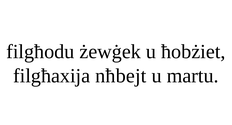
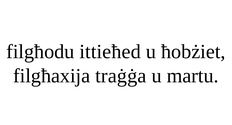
żewġek: żewġek -> ittieħed
nħbejt: nħbejt -> traġġa
